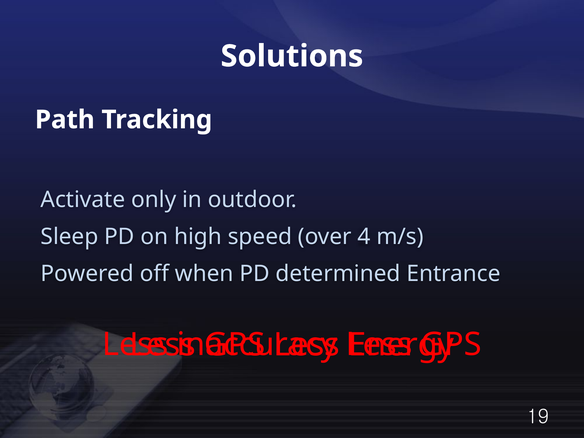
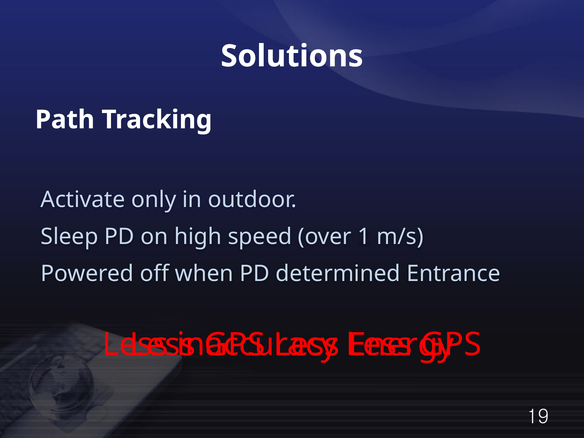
4: 4 -> 1
